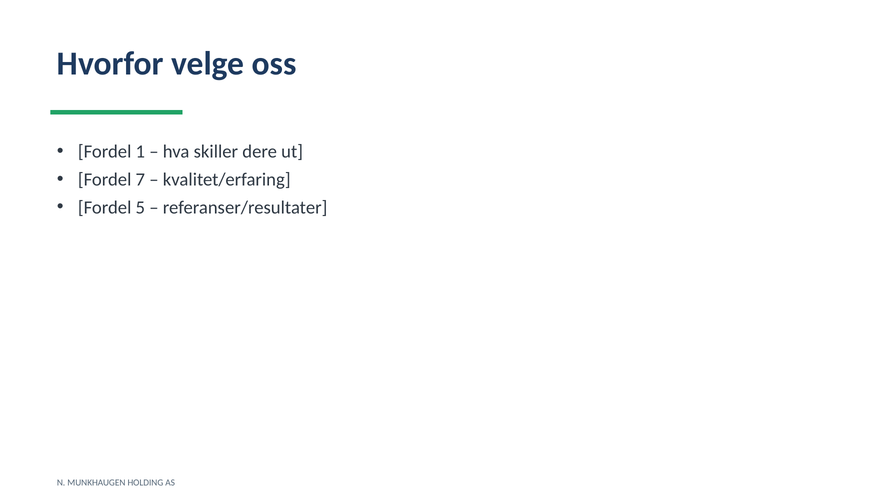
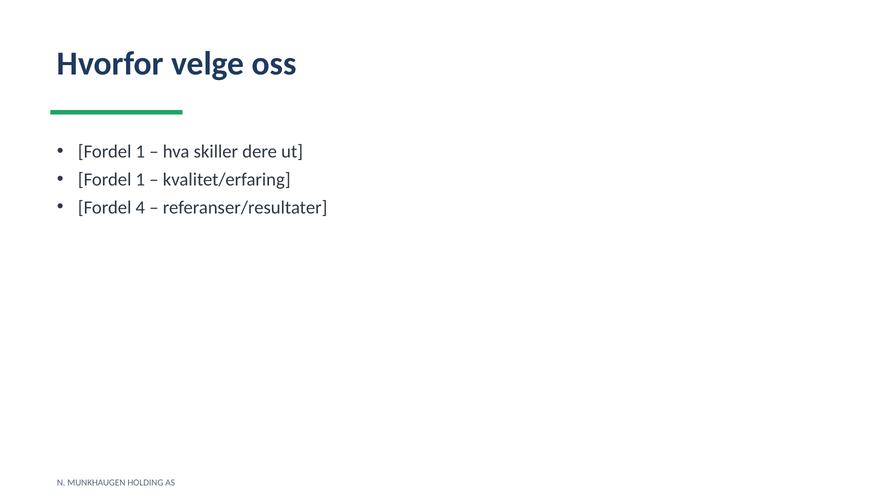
7 at (140, 180): 7 -> 1
5: 5 -> 4
